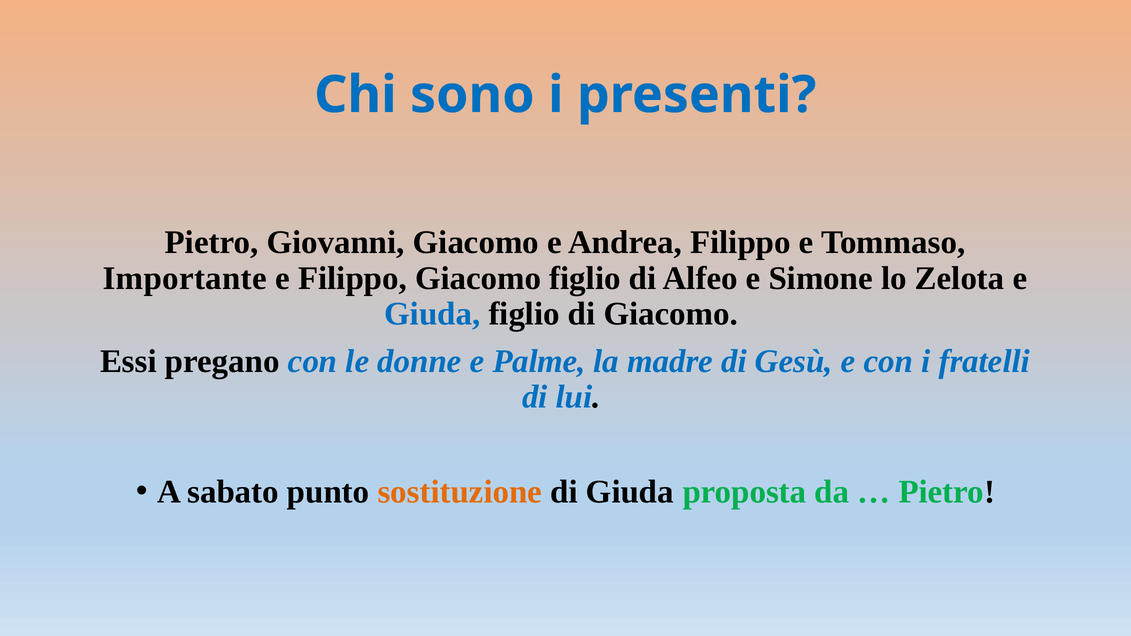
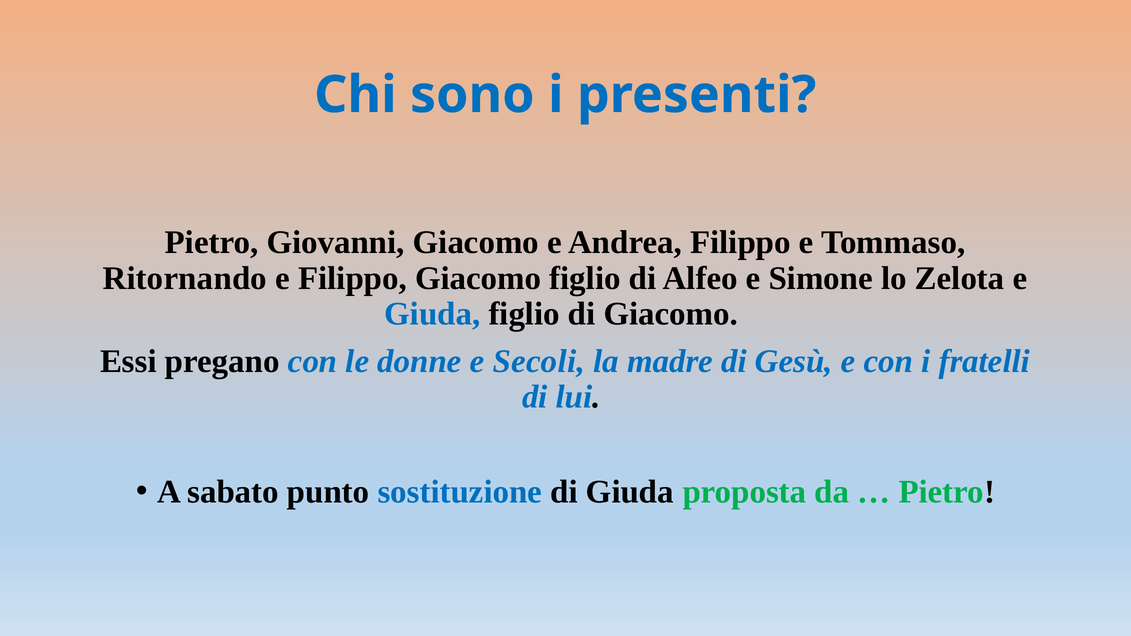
Importante: Importante -> Ritornando
Palme: Palme -> Secoli
sostituzione colour: orange -> blue
